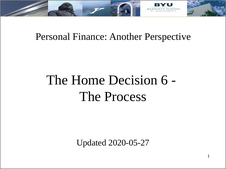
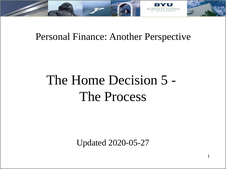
6: 6 -> 5
